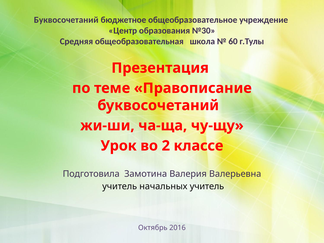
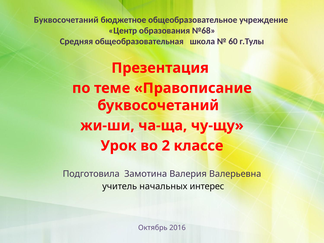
№30: №30 -> №68
начальных учитель: учитель -> интерес
